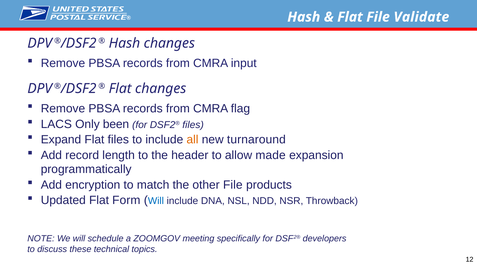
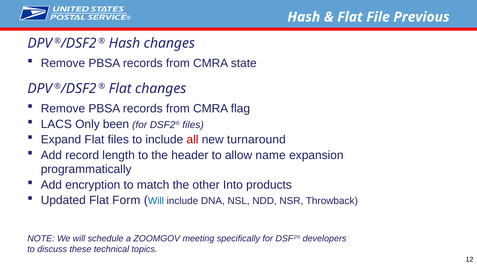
Validate: Validate -> Previous
input: input -> state
all colour: orange -> red
made: made -> name
other File: File -> Into
